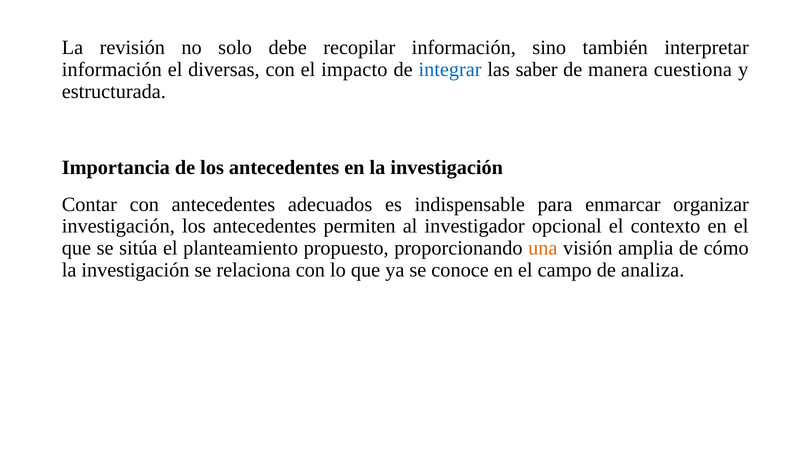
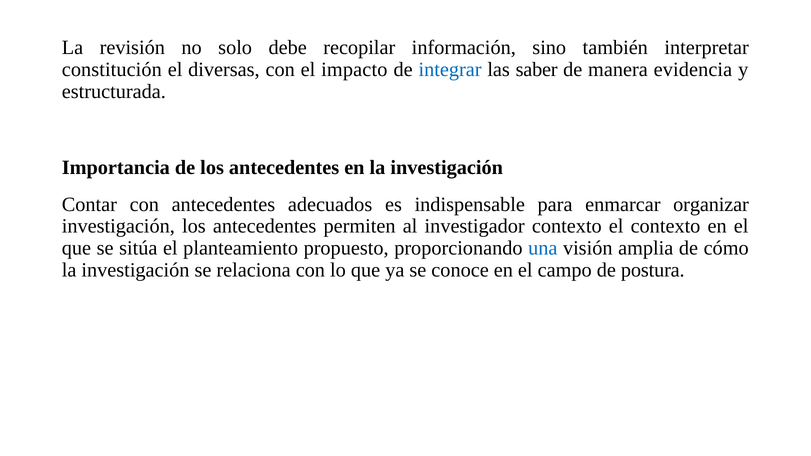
información at (112, 70): información -> constitución
cuestiona: cuestiona -> evidencia
investigador opcional: opcional -> contexto
una colour: orange -> blue
analiza: analiza -> postura
